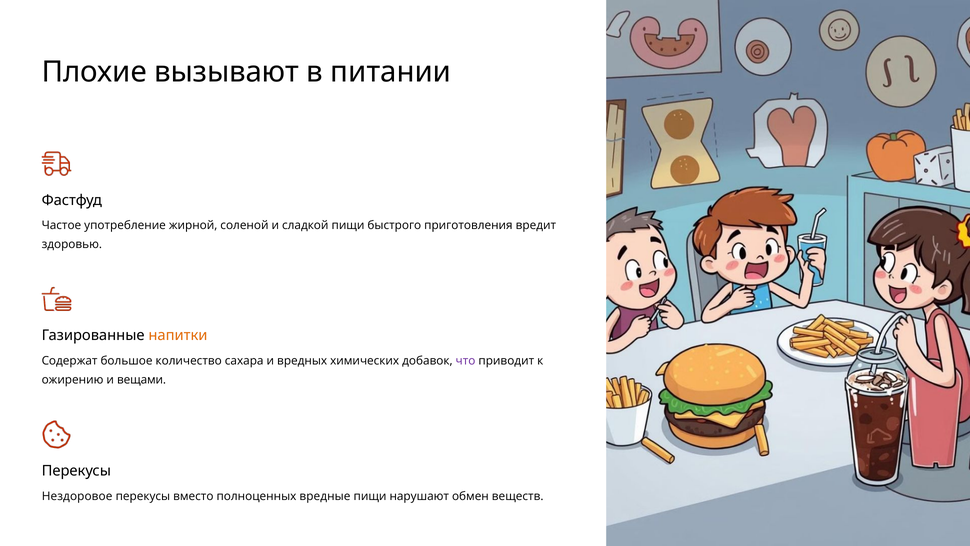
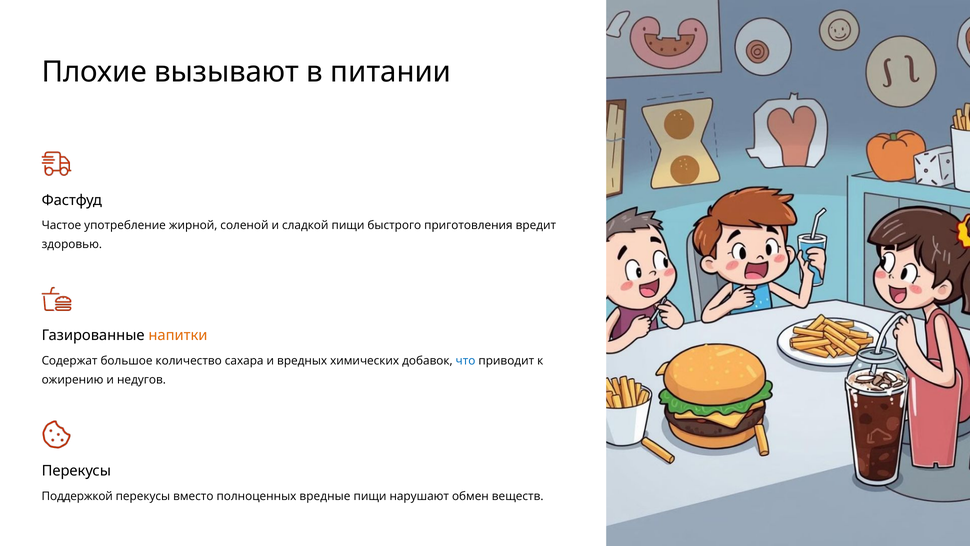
что colour: purple -> blue
вещами: вещами -> недугов
Нездоровое: Нездоровое -> Поддержкой
